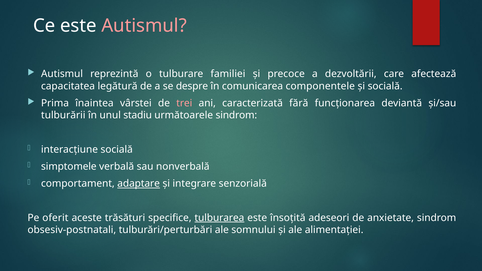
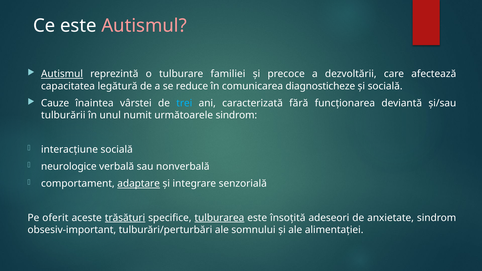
Autismul at (62, 74) underline: none -> present
despre: despre -> reduce
componentele: componentele -> diagnosticheze
Prima: Prima -> Cauze
trei colour: pink -> light blue
stadiu: stadiu -> numit
simptomele: simptomele -> neurologice
trăsături underline: none -> present
obsesiv-postnatali: obsesiv-postnatali -> obsesiv-important
